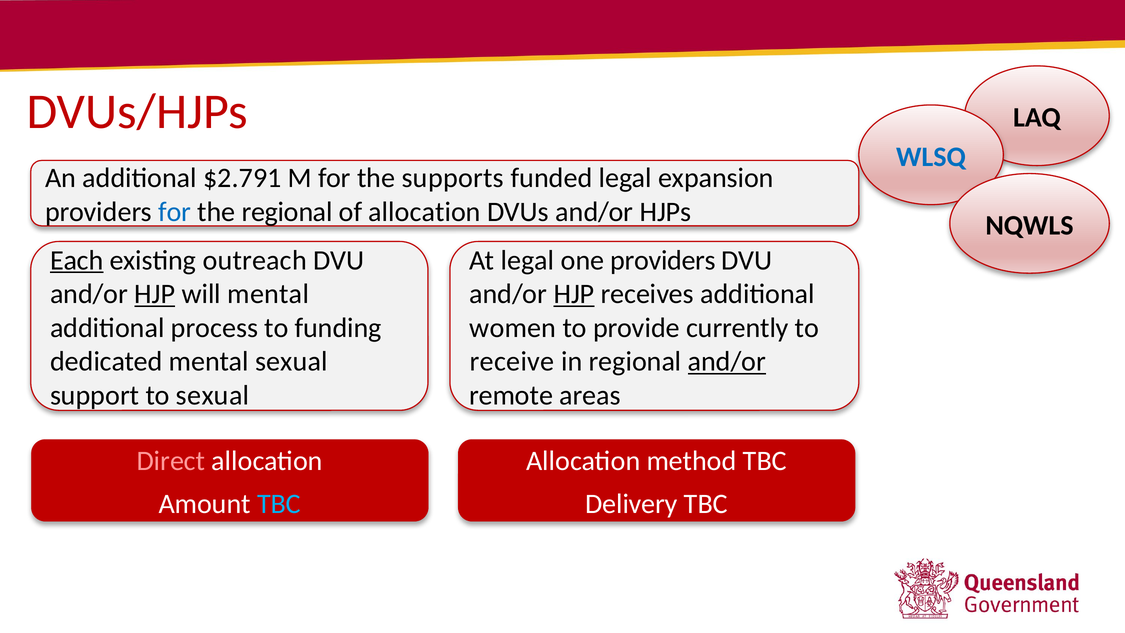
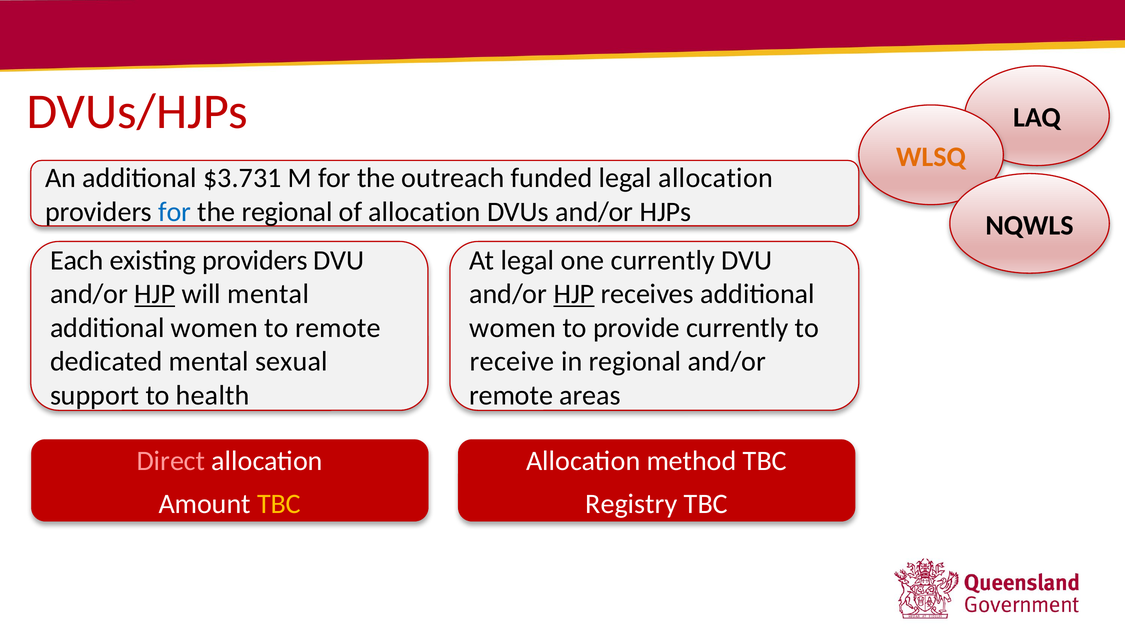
WLSQ colour: blue -> orange
$2.791: $2.791 -> $3.731
supports: supports -> outreach
legal expansion: expansion -> allocation
Each underline: present -> none
existing outreach: outreach -> providers
one providers: providers -> currently
process at (214, 328): process -> women
to funding: funding -> remote
and/or at (727, 361) underline: present -> none
to sexual: sexual -> health
TBC at (279, 504) colour: light blue -> yellow
Delivery: Delivery -> Registry
